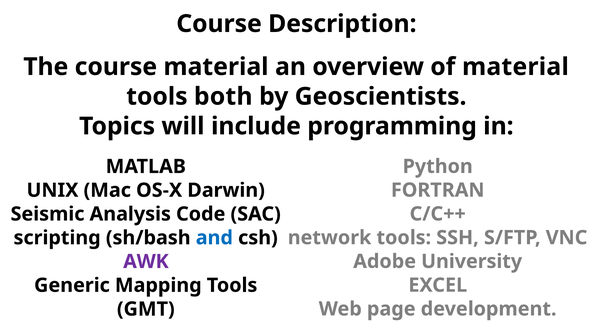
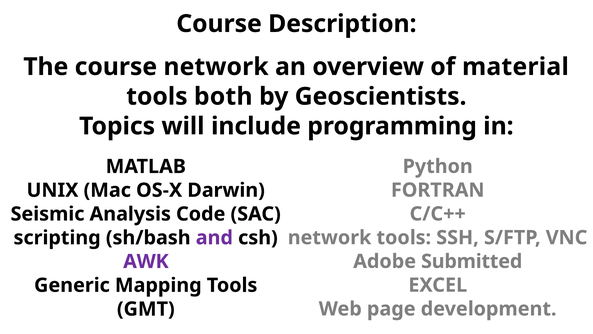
course material: material -> network
and colour: blue -> purple
University: University -> Submitted
